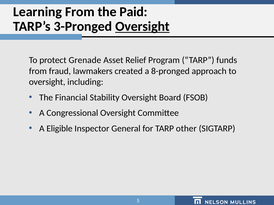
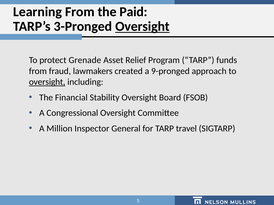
8-pronged: 8-pronged -> 9-pronged
oversight at (47, 82) underline: none -> present
Eligible: Eligible -> Million
other: other -> travel
